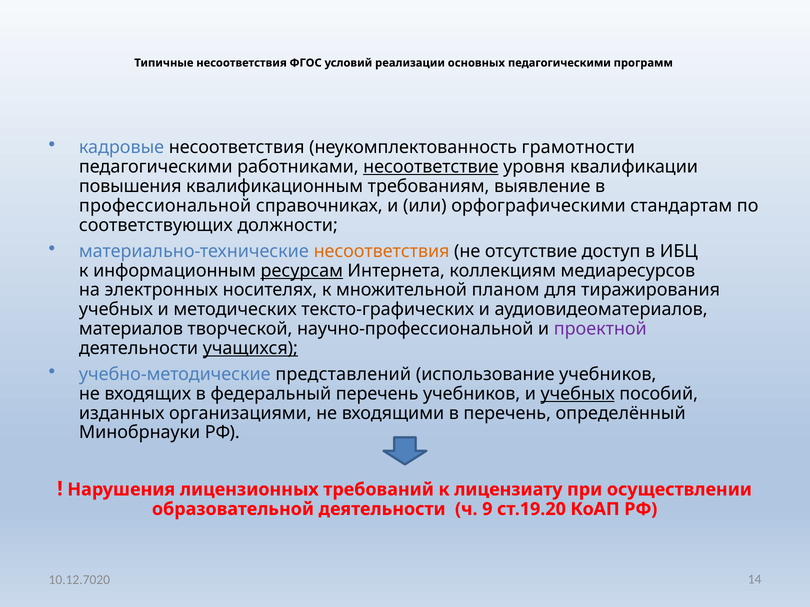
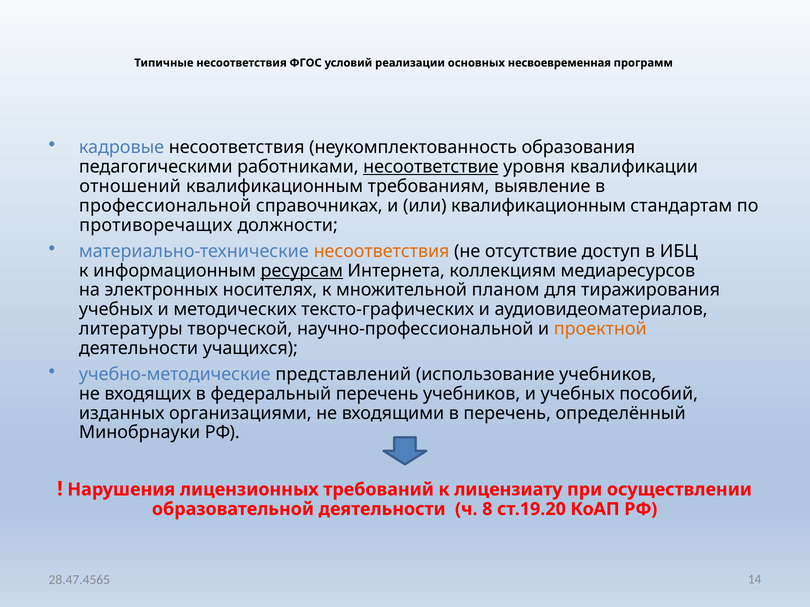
основных педагогическими: педагогическими -> несвоевременная
грамотности: грамотности -> образования
повышения: повышения -> отношений
или орфографическими: орфографическими -> квалификационным
соответствующих: соответствующих -> противоречащих
материалов: материалов -> литературы
проектной colour: purple -> orange
учащихся underline: present -> none
учебных at (578, 394) underline: present -> none
9: 9 -> 8
10.12.7020: 10.12.7020 -> 28.47.4565
